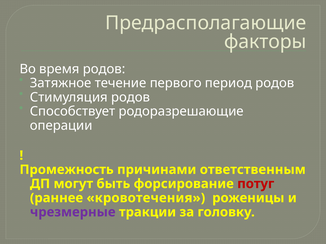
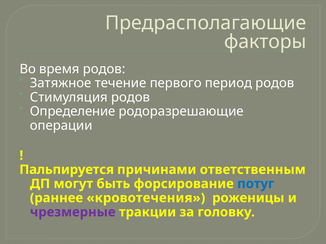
Способствует: Способствует -> Определение
Промежность: Промежность -> Пальпируется
потуг colour: red -> blue
